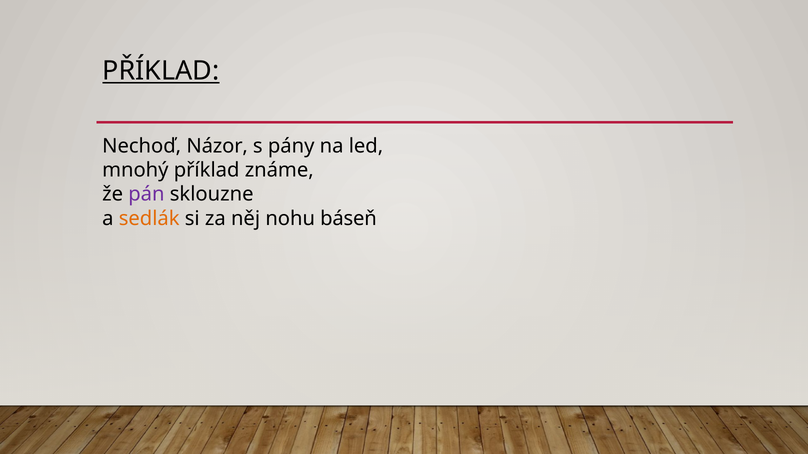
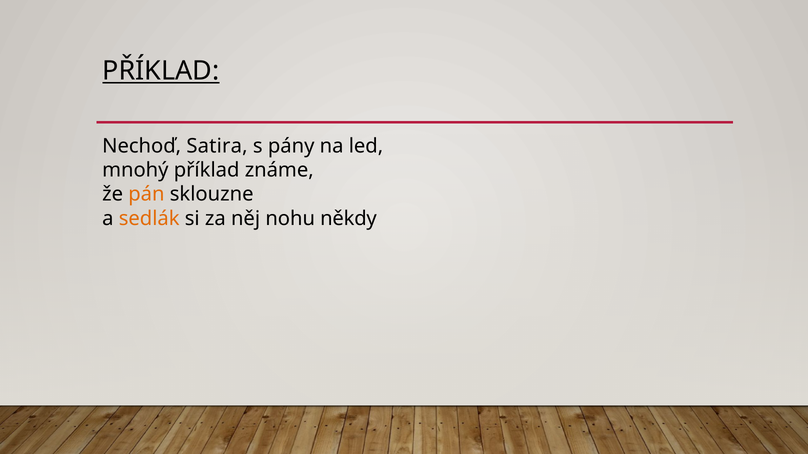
Názor: Názor -> Satira
pán colour: purple -> orange
báseň: báseň -> někdy
